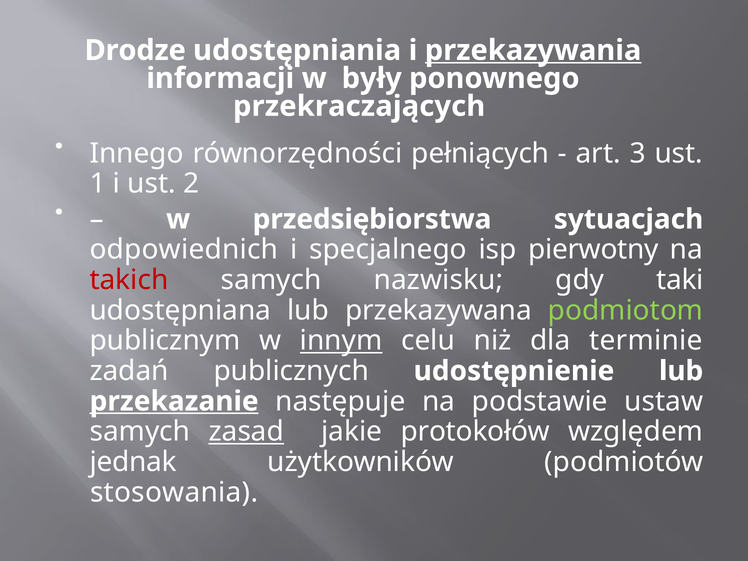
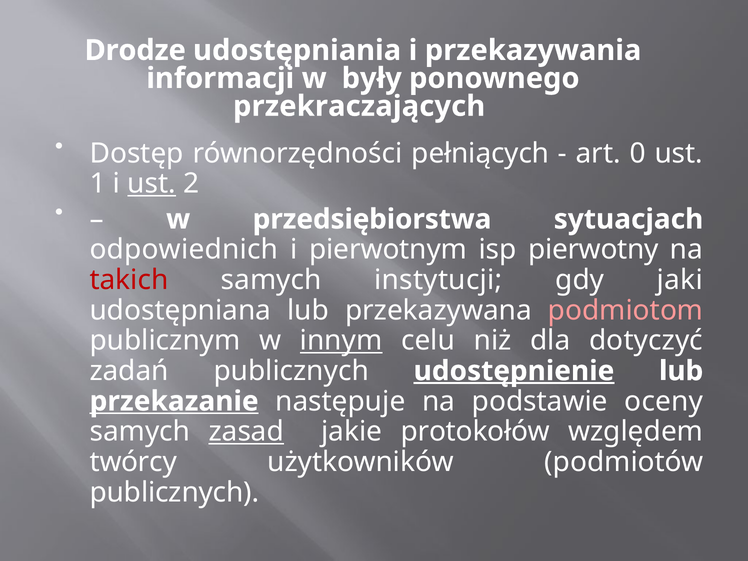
przekazywania underline: present -> none
Innego: Innego -> Dostęp
3: 3 -> 0
ust at (152, 184) underline: none -> present
specjalnego: specjalnego -> pierwotnym
nazwisku: nazwisku -> instytucji
taki: taki -> jaki
podmiotom colour: light green -> pink
terminie: terminie -> dotyczyć
udostępnienie underline: none -> present
ustaw: ustaw -> oceny
jednak: jednak -> twórcy
stosowania at (174, 492): stosowania -> publicznych
